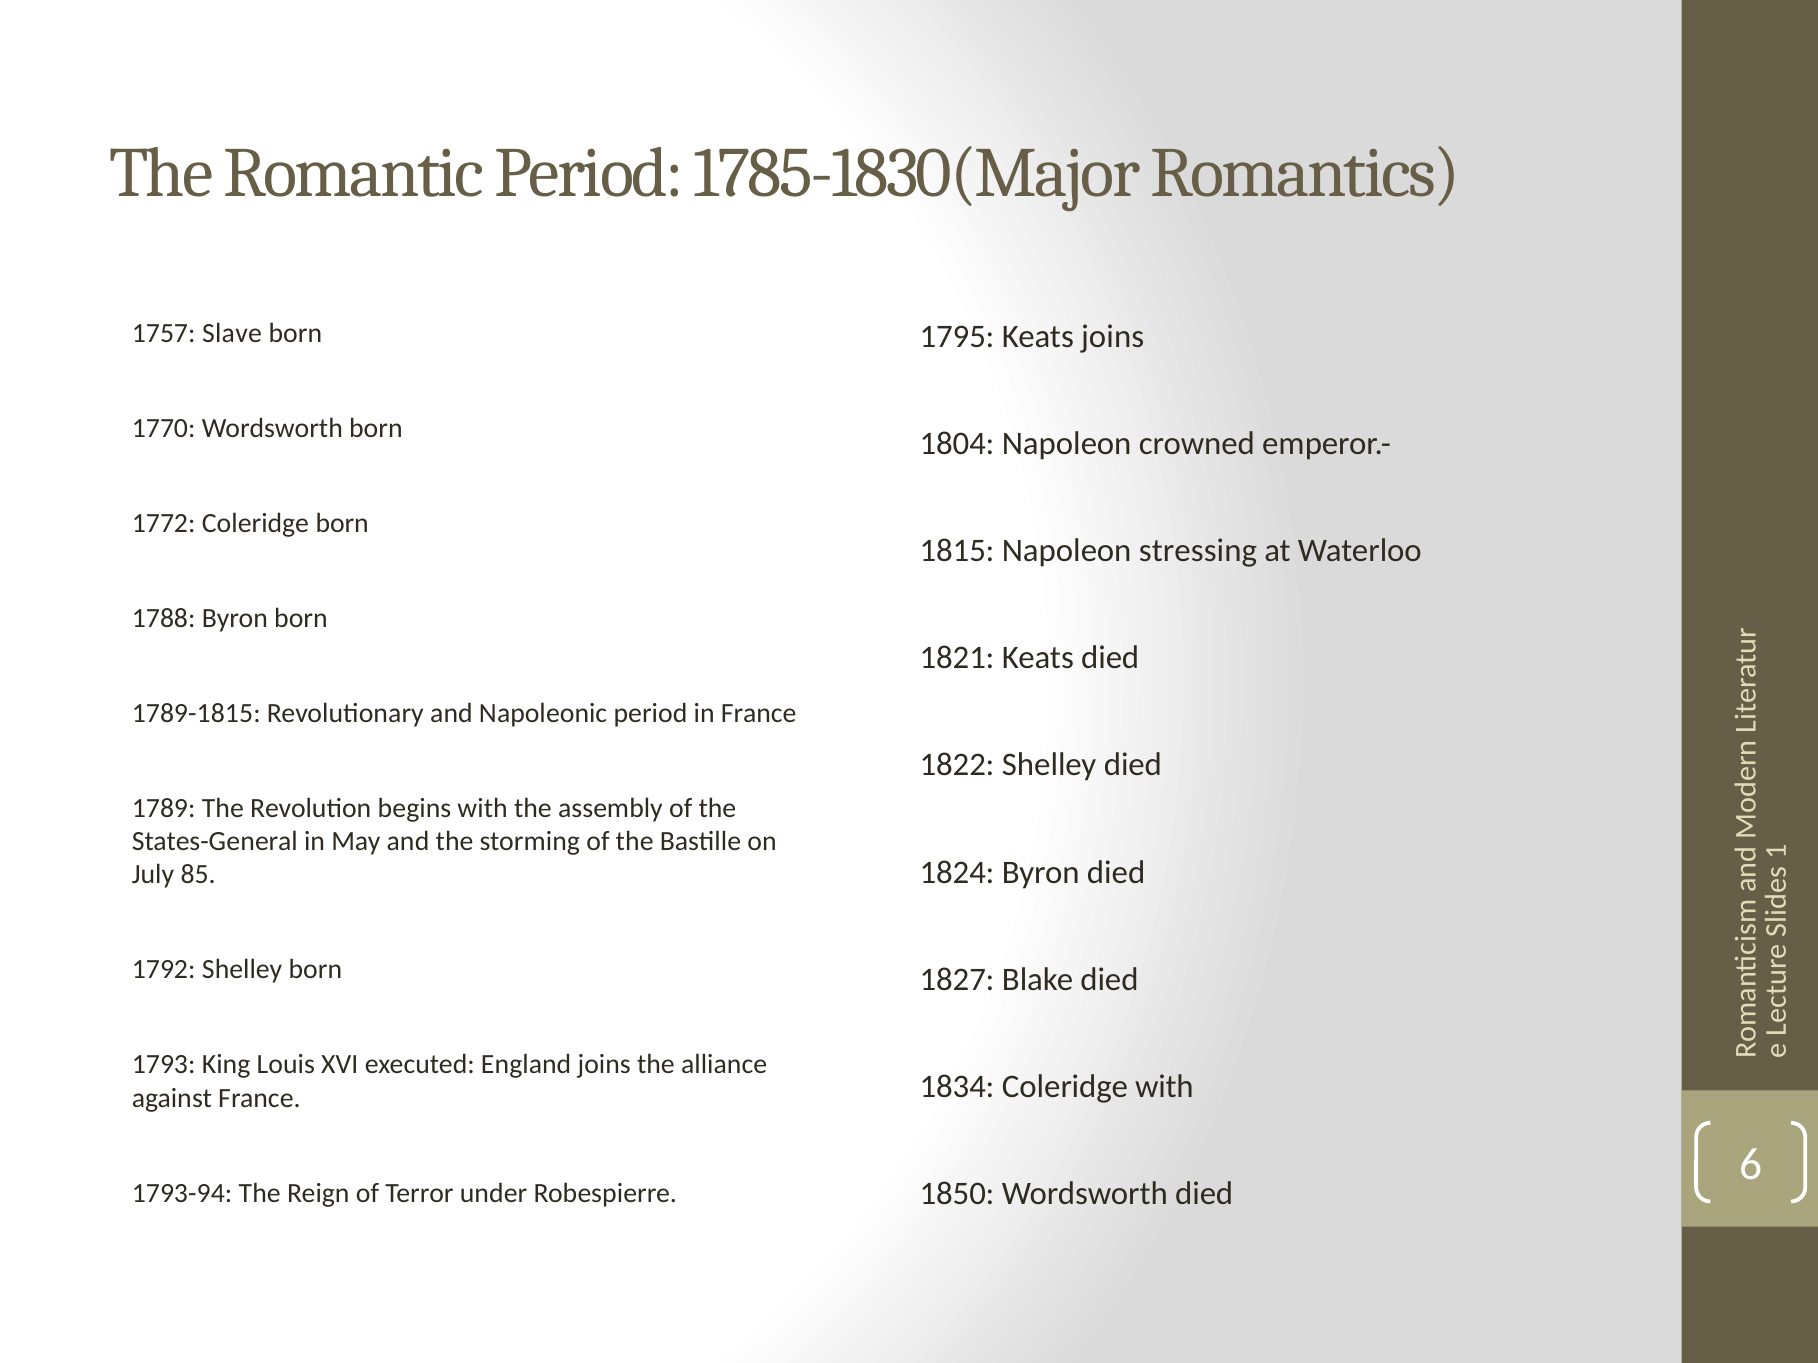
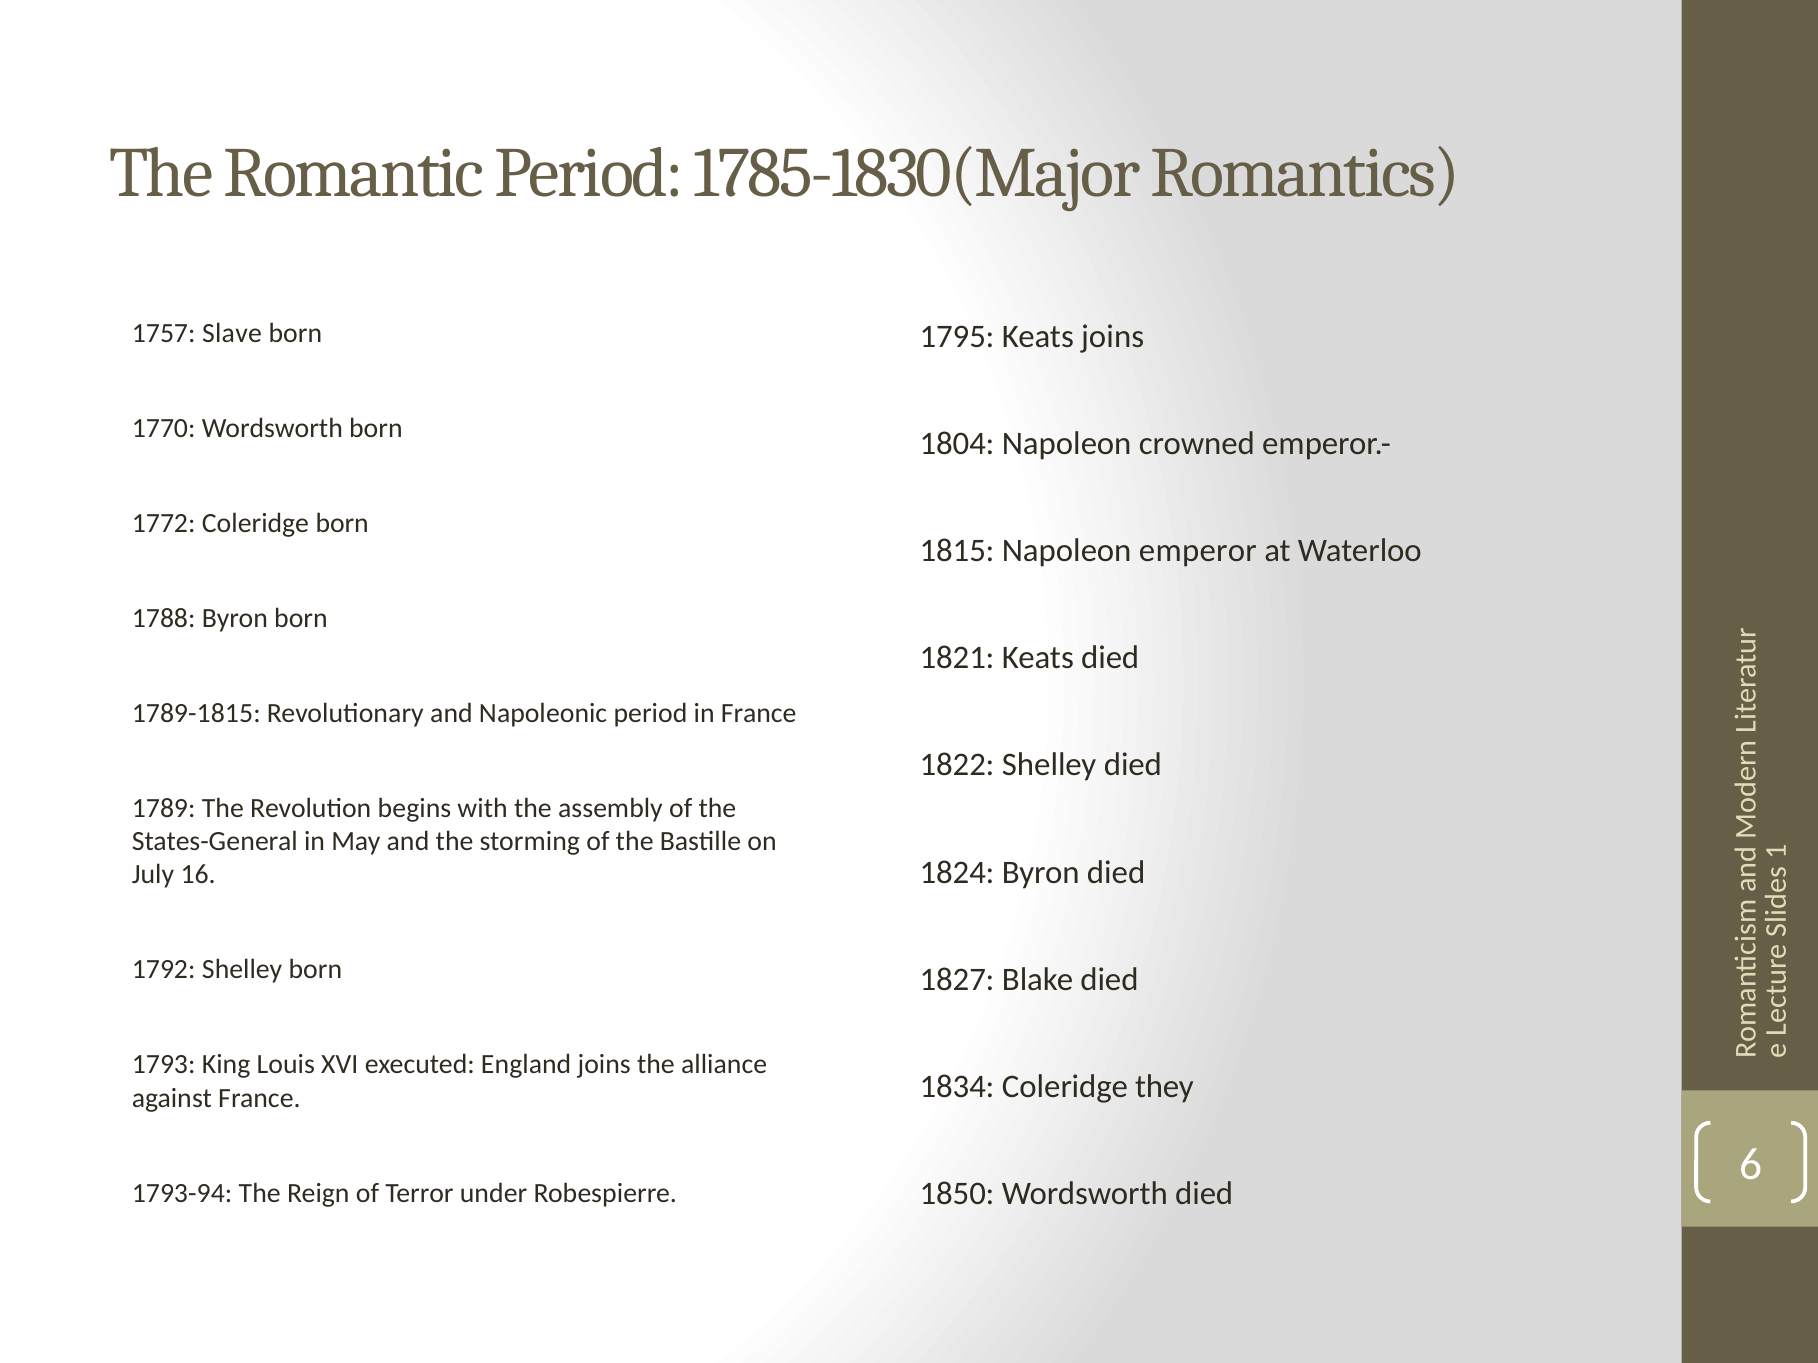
stressing: stressing -> emperor
85: 85 -> 16
Coleridge with: with -> they
